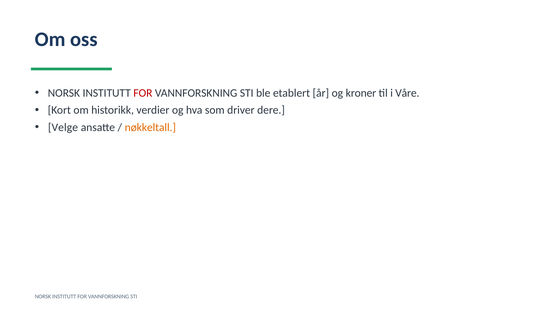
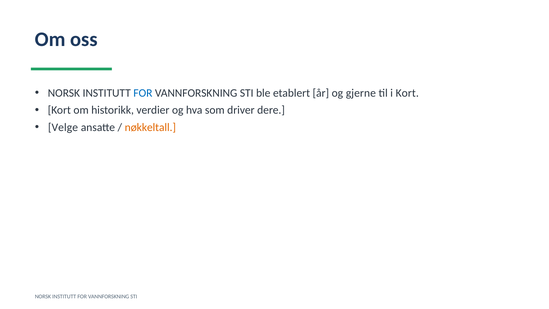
FOR at (143, 93) colour: red -> blue
kroner: kroner -> gjerne
i Våre: Våre -> Kort
